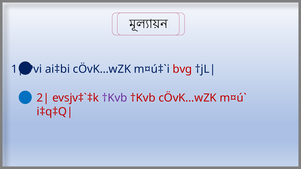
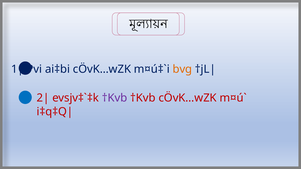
bvg colour: red -> orange
